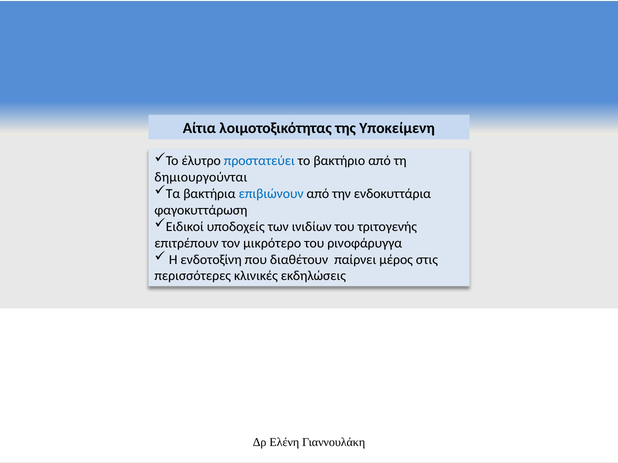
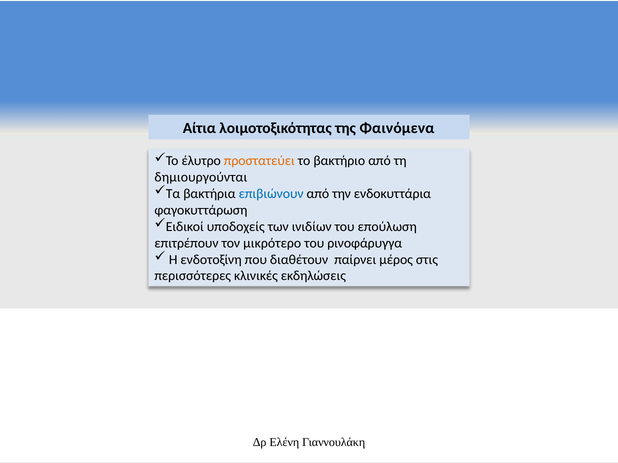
Υποκείμενη: Υποκείμενη -> Φαινόμενα
προστατεύει colour: blue -> orange
τριτογενής: τριτογενής -> επούλωση
